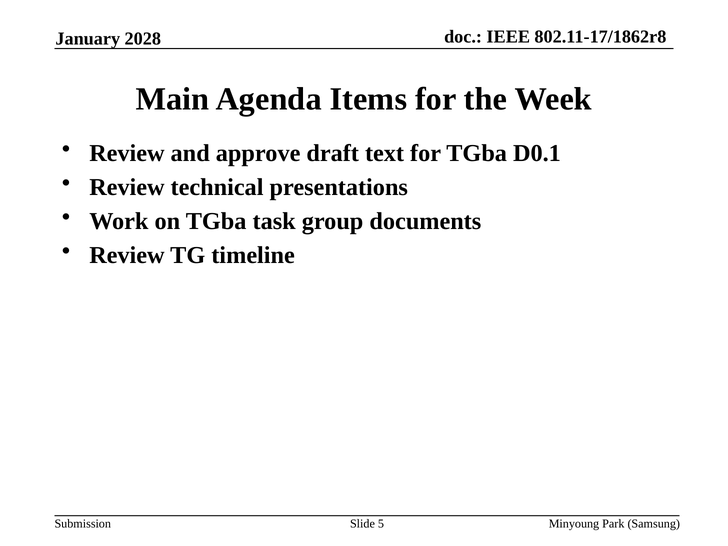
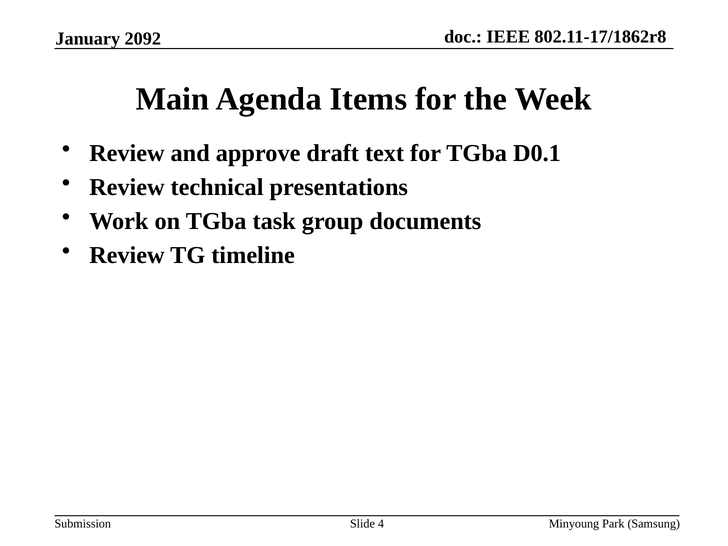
2028: 2028 -> 2092
5: 5 -> 4
